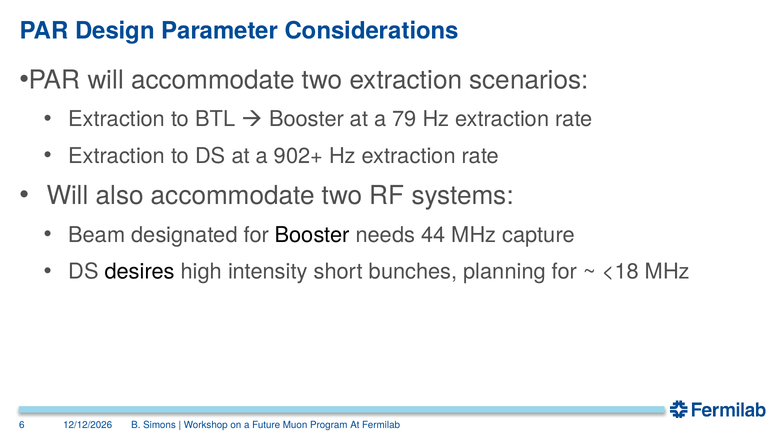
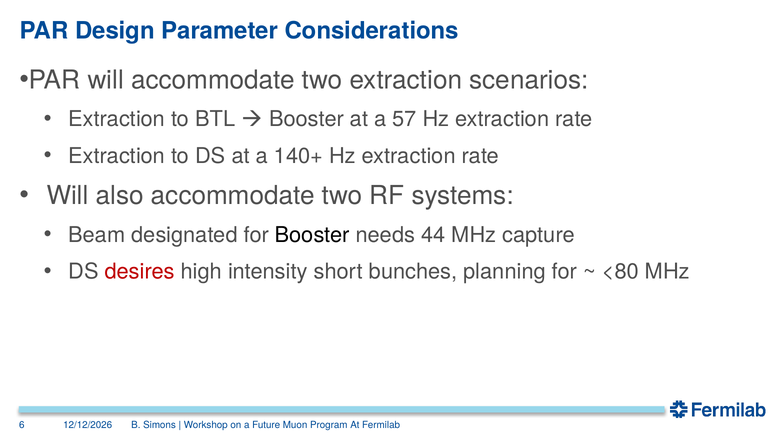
79: 79 -> 57
902+: 902+ -> 140+
desires colour: black -> red
<18: <18 -> <80
